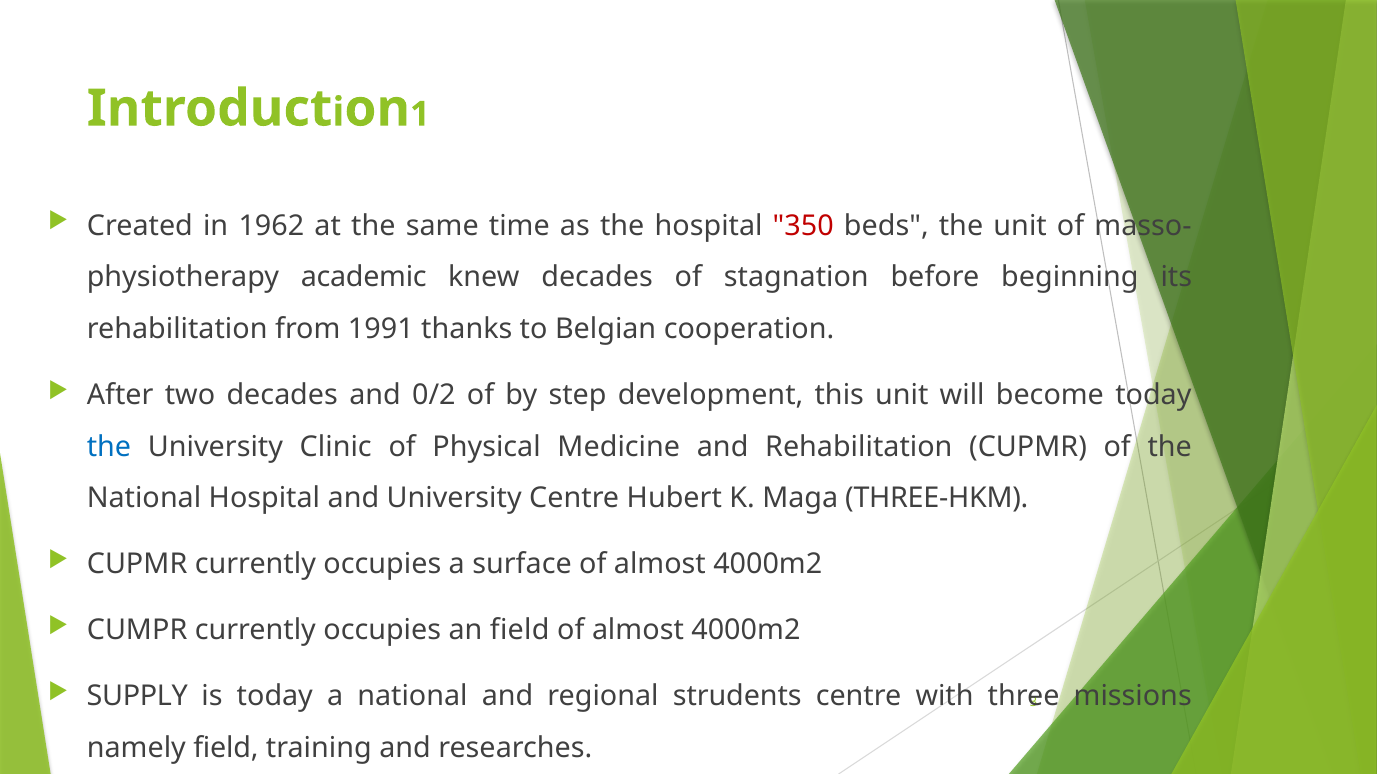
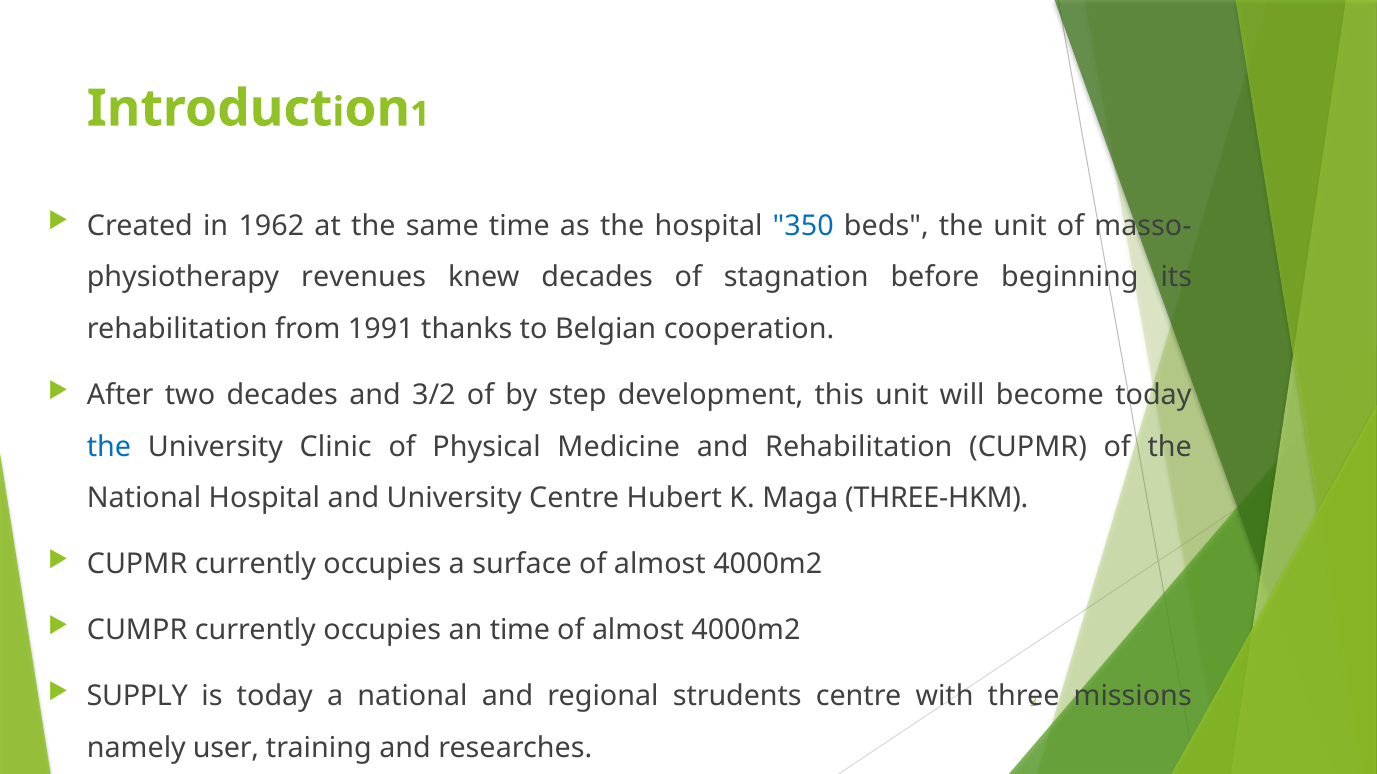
350 colour: red -> blue
academic: academic -> revenues
0/2: 0/2 -> 3/2
an field: field -> time
namely field: field -> user
